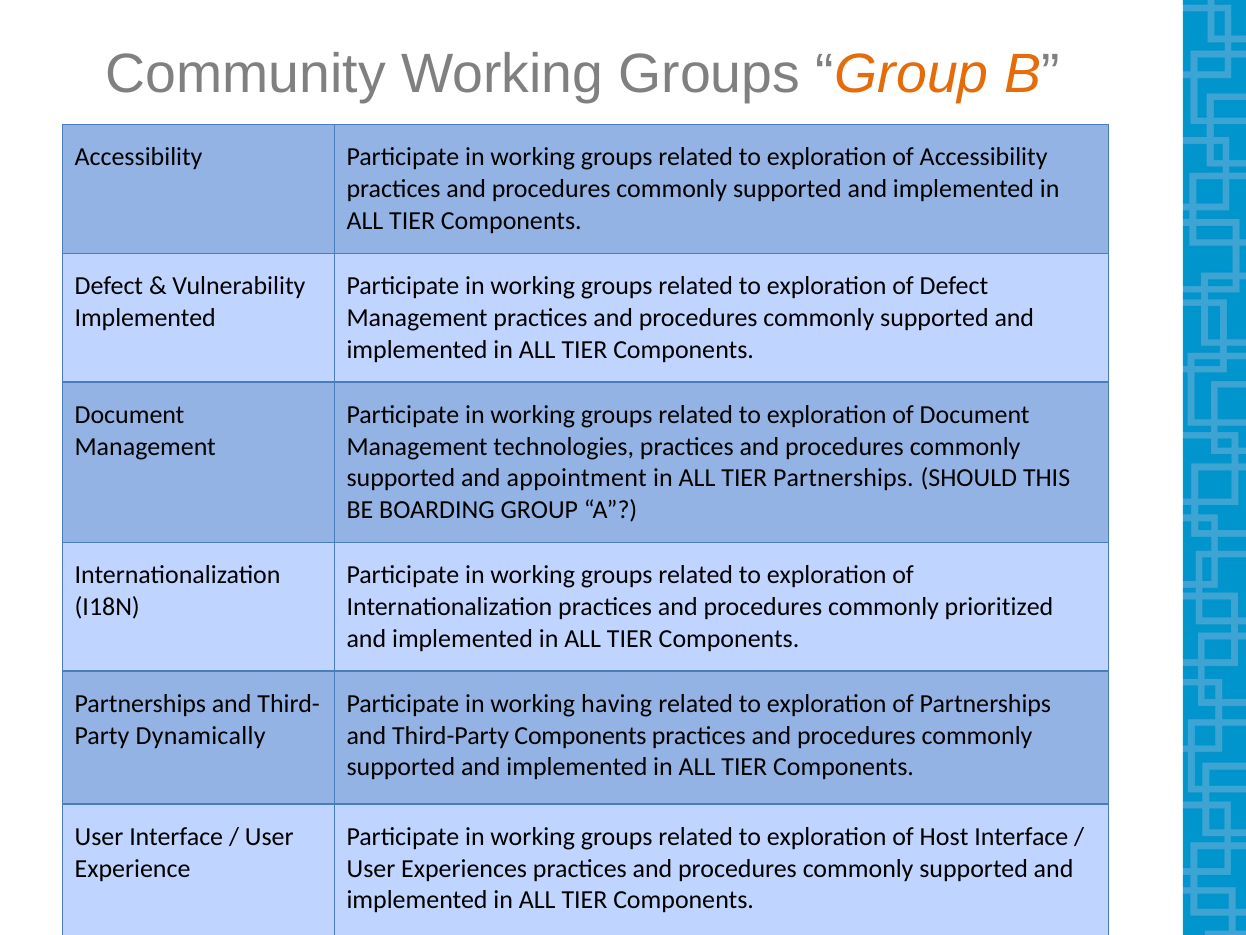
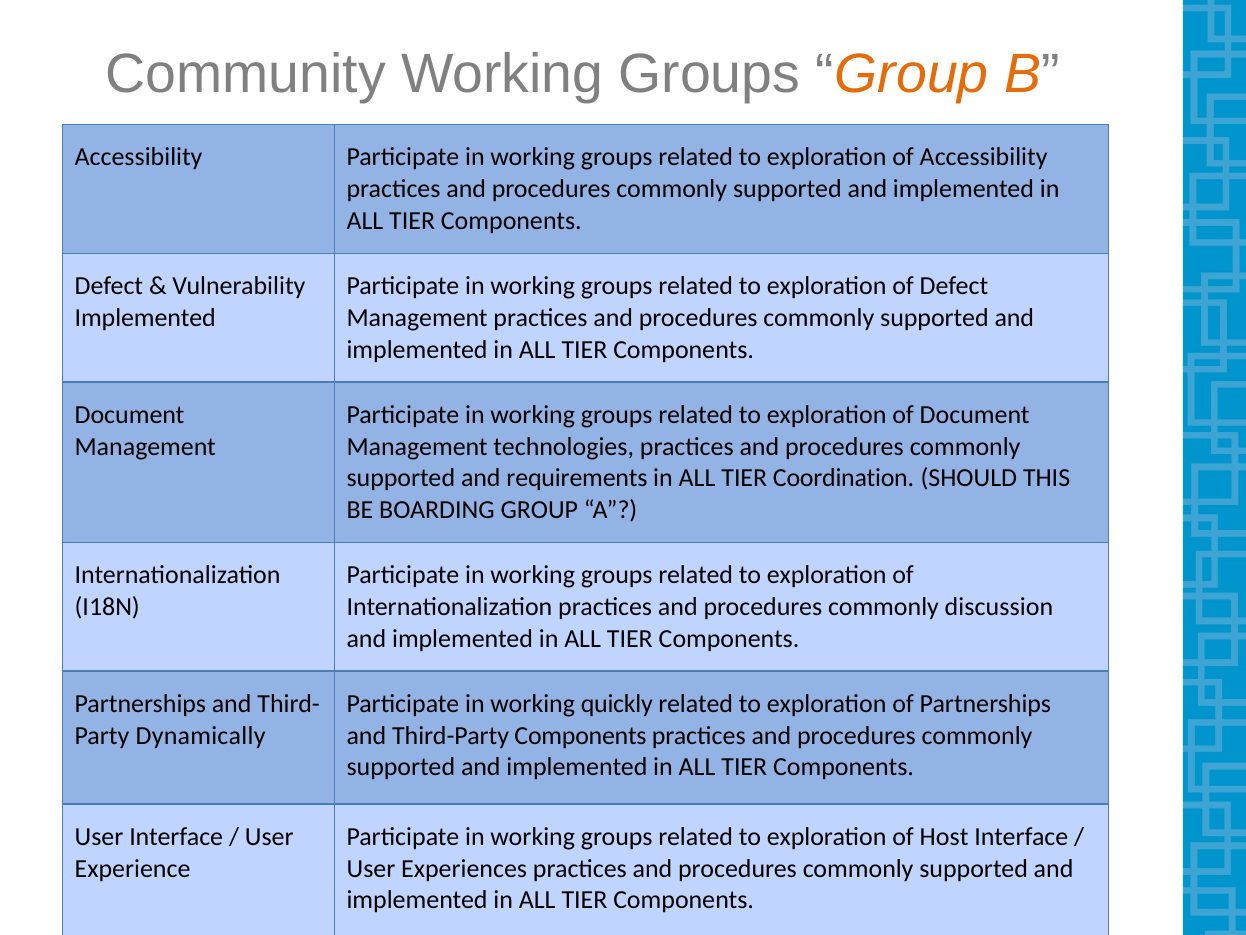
appointment: appointment -> requirements
TIER Partnerships: Partnerships -> Coordination
prioritized: prioritized -> discussion
having: having -> quickly
